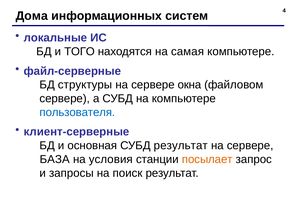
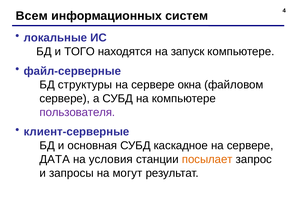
Дома: Дома -> Всем
самая: самая -> запуск
пользователя colour: blue -> purple
СУБД результат: результат -> каскадное
БАЗА: БАЗА -> ДАТА
поиск: поиск -> могут
